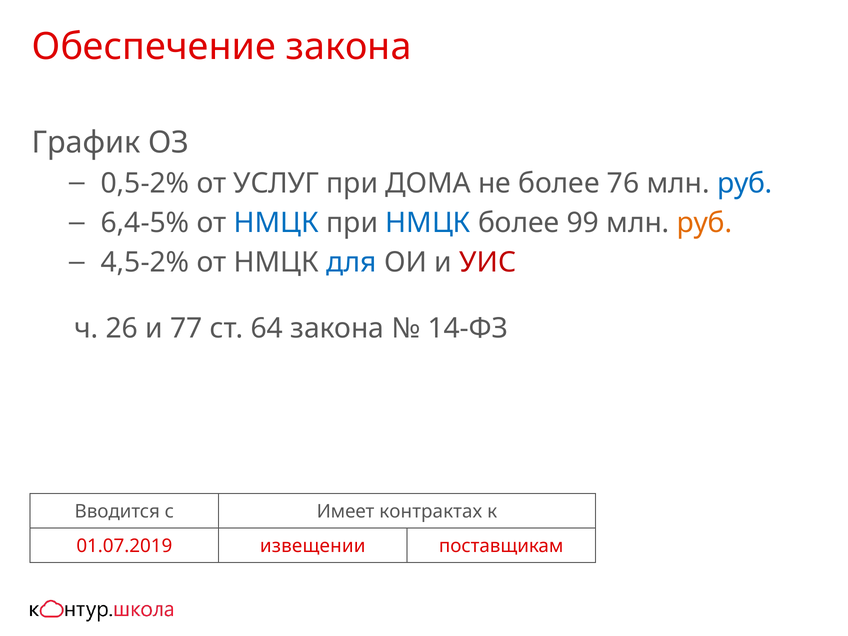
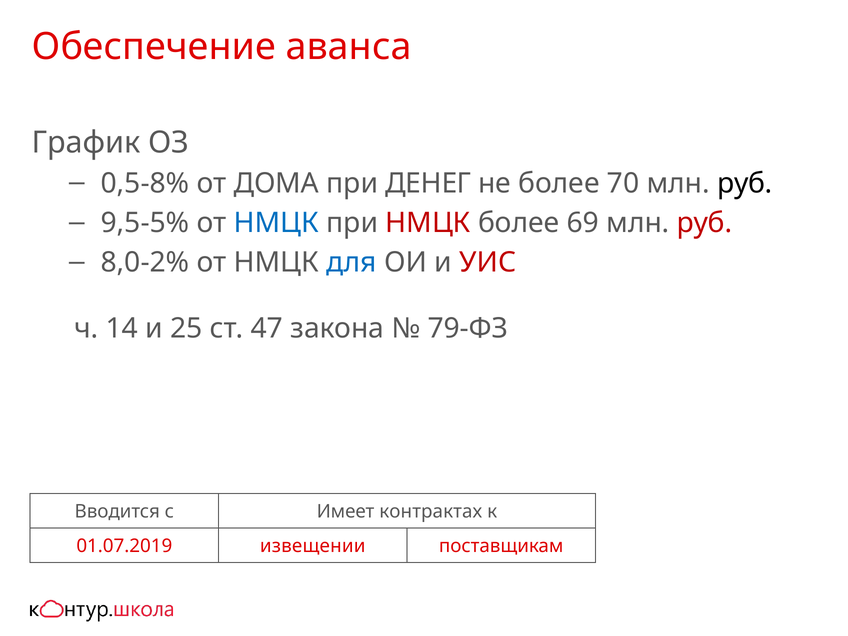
Обеспечение закона: закона -> аванса
0,5-2%: 0,5-2% -> 0,5-8%
УСЛУГ: УСЛУГ -> ДОМА
ДОМА: ДОМА -> ДЕНЕГ
76: 76 -> 70
руб at (745, 183) colour: blue -> black
6,4-5%: 6,4-5% -> 9,5-5%
НМЦК at (428, 223) colour: blue -> red
99: 99 -> 69
руб at (705, 223) colour: orange -> red
4,5-2%: 4,5-2% -> 8,0-2%
26: 26 -> 14
77: 77 -> 25
64: 64 -> 47
14-ФЗ: 14-ФЗ -> 79-ФЗ
